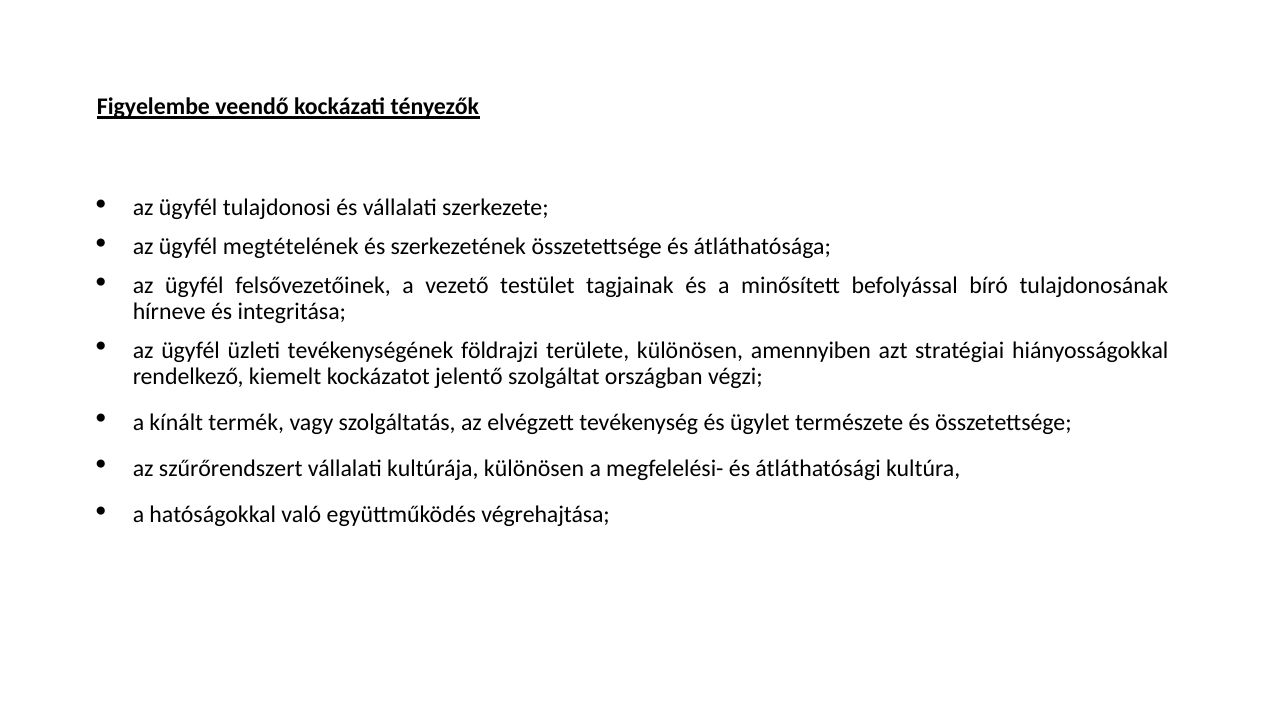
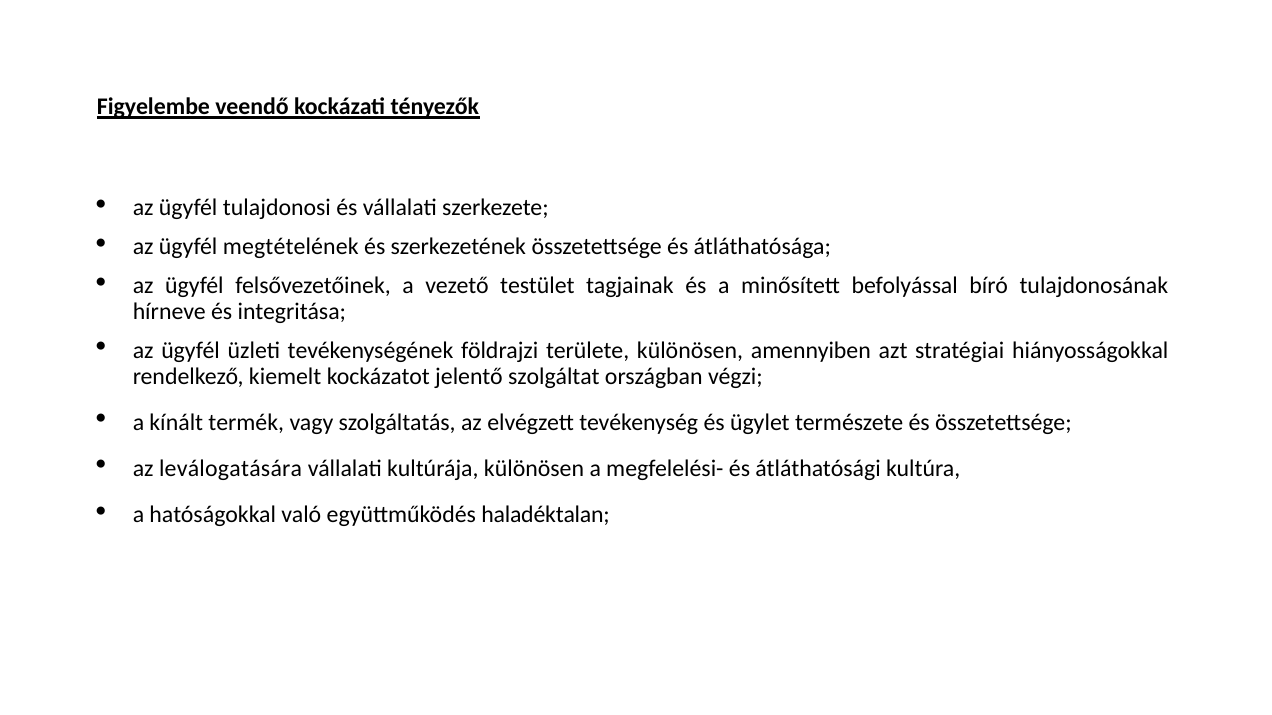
szűrőrendszert: szűrőrendszert -> leválogatására
végrehajtása: végrehajtása -> haladéktalan
